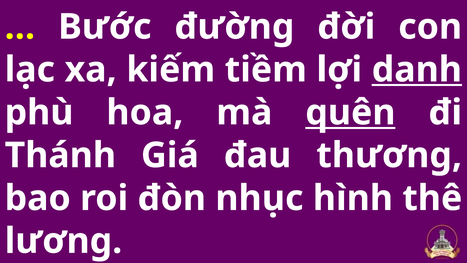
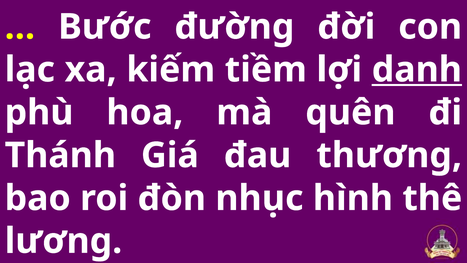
quên underline: present -> none
